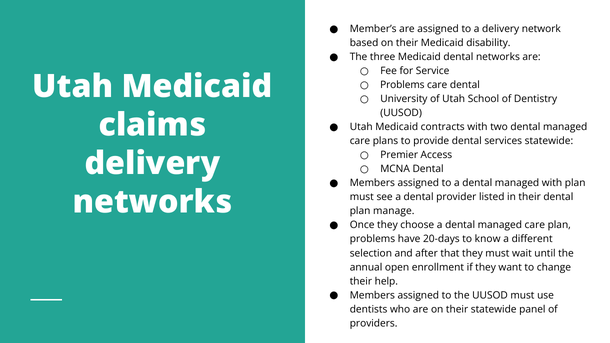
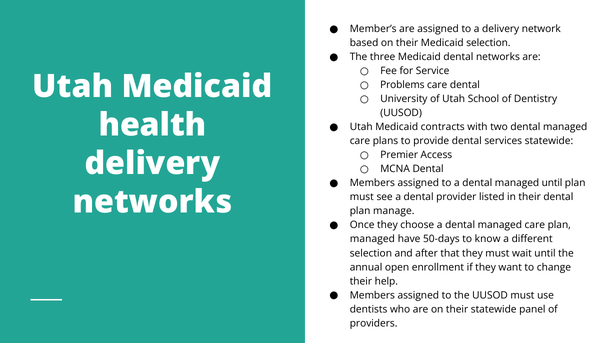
Medicaid disability: disability -> selection
claims: claims -> health
managed with: with -> until
problems at (372, 239): problems -> managed
20-days: 20-days -> 50-days
